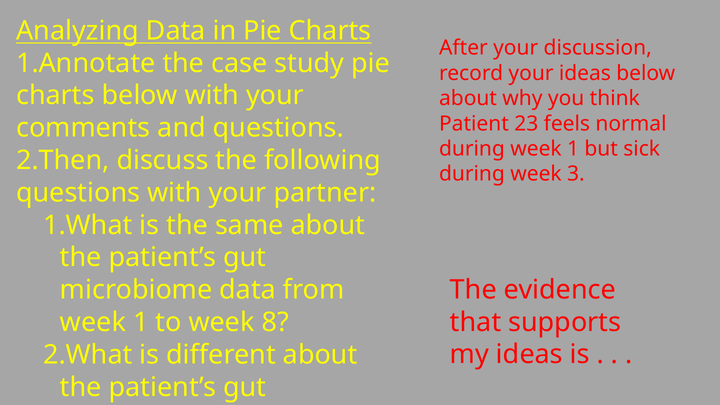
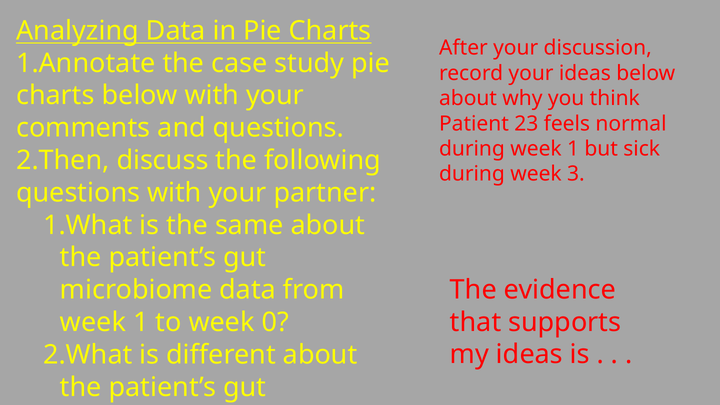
8: 8 -> 0
